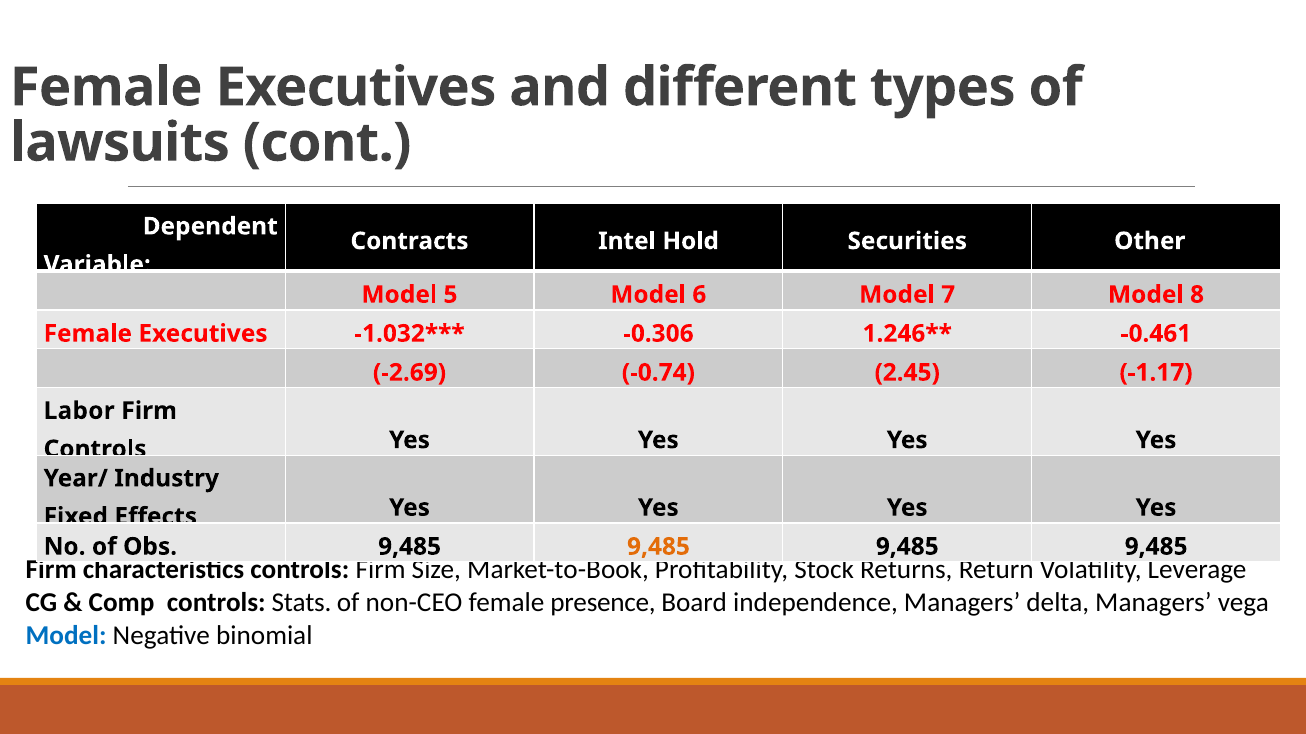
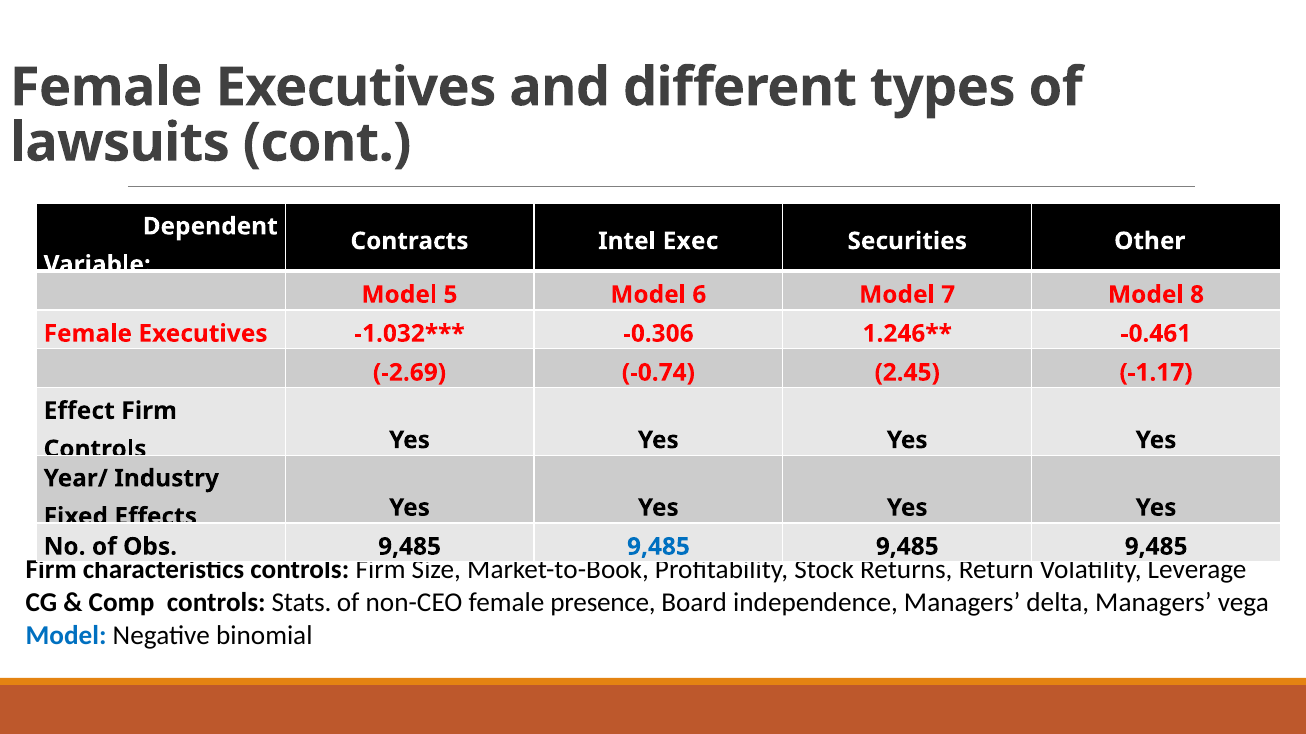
Hold: Hold -> Exec
Labor: Labor -> Effect
9,485 at (658, 547) colour: orange -> blue
